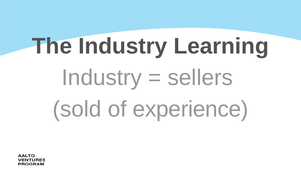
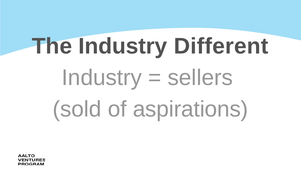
Learning: Learning -> Different
experience: experience -> aspirations
